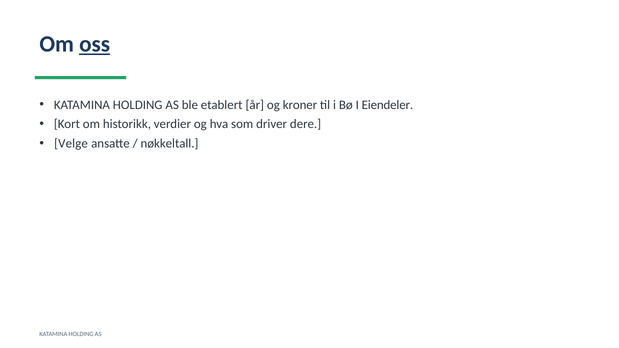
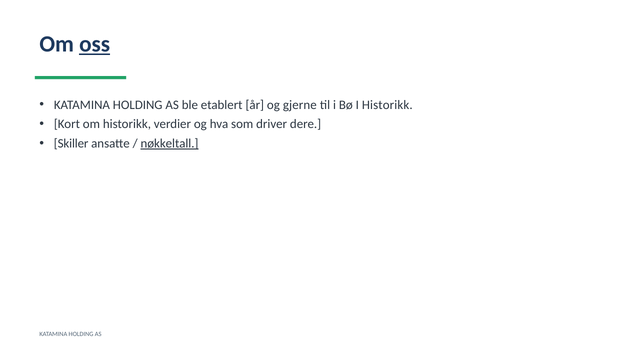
kroner: kroner -> gjerne
I Eiendeler: Eiendeler -> Historikk
Velge: Velge -> Skiller
nøkkeltall underline: none -> present
